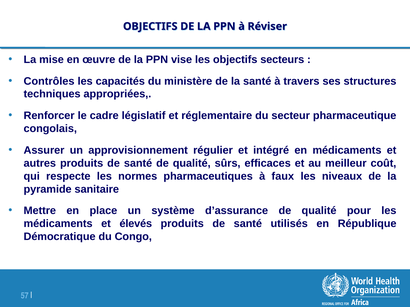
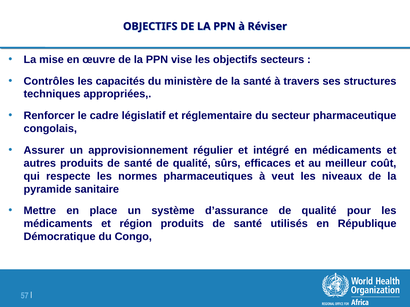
faux: faux -> veut
élevés: élevés -> région
